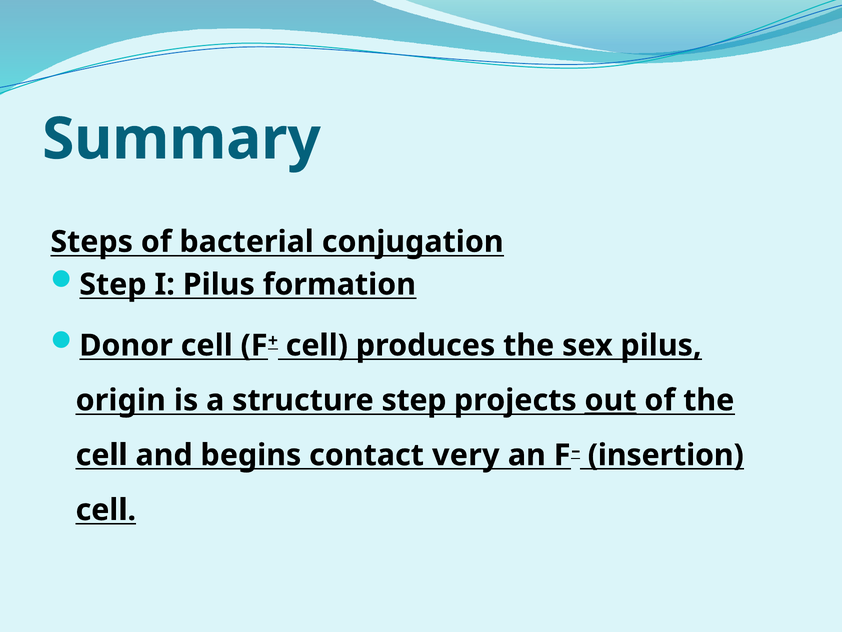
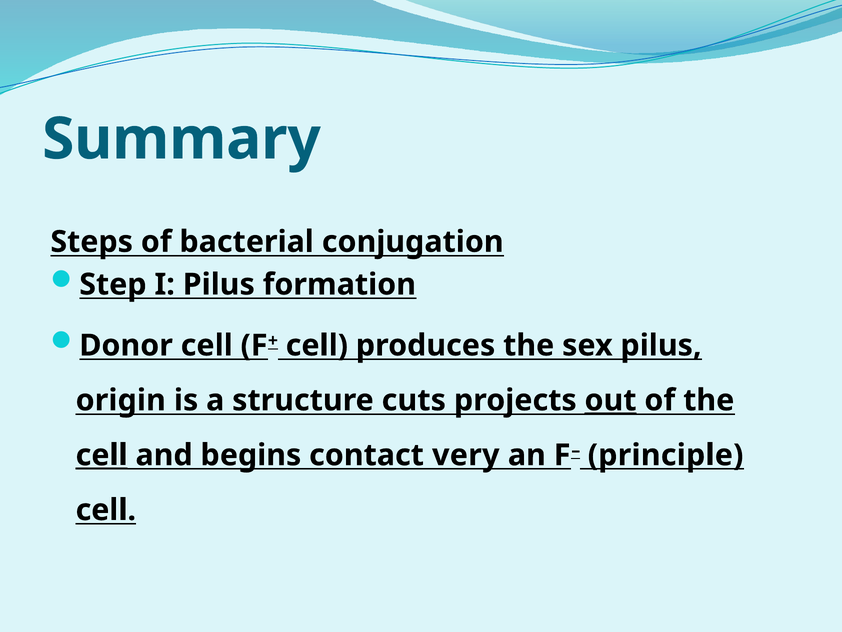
structure step: step -> cuts
cell at (102, 455) underline: none -> present
insertion: insertion -> principle
